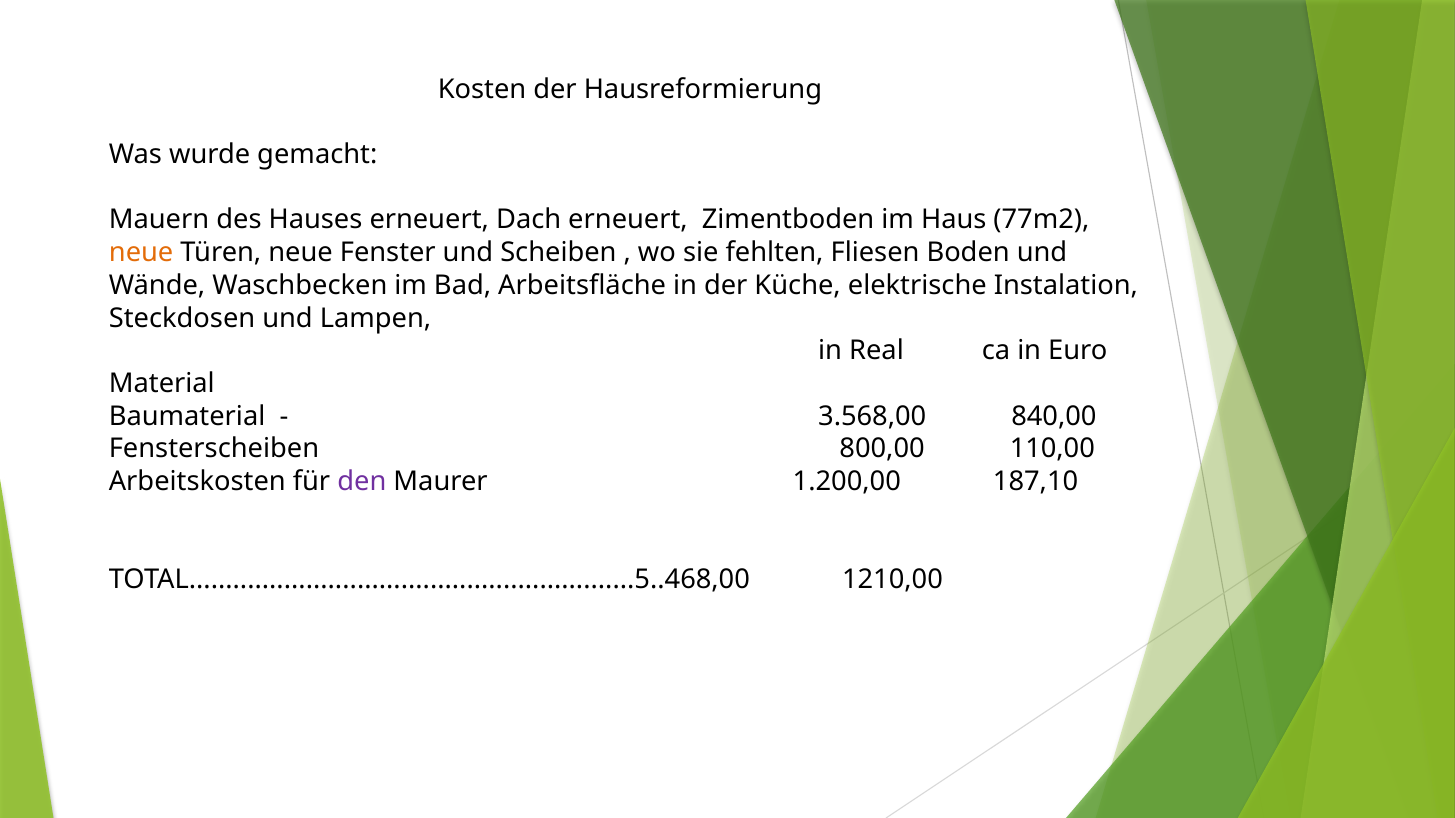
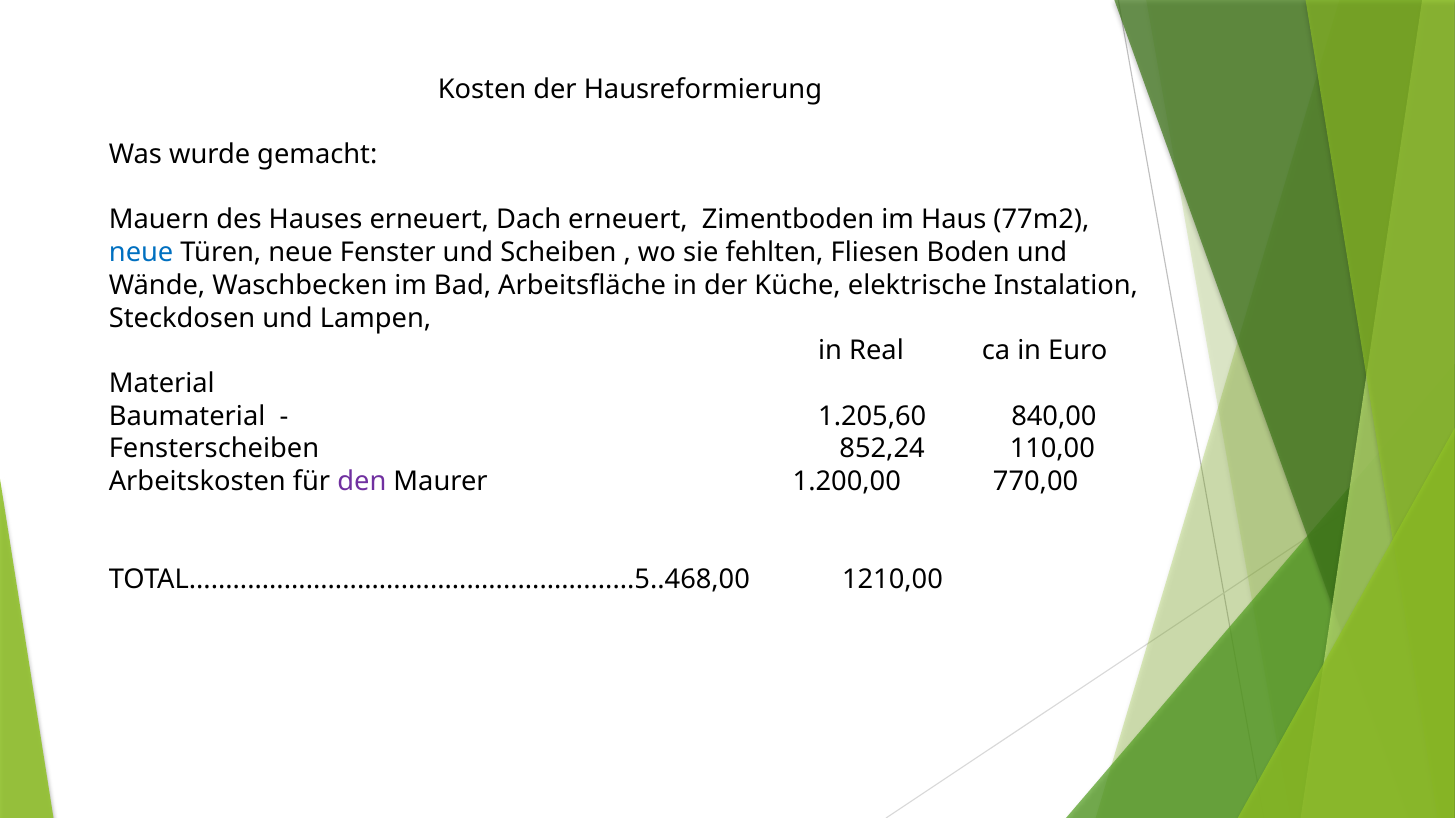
neue at (141, 253) colour: orange -> blue
3.568,00: 3.568,00 -> 1.205,60
800,00: 800,00 -> 852,24
187,10: 187,10 -> 770,00
